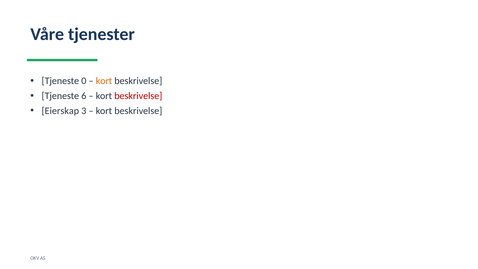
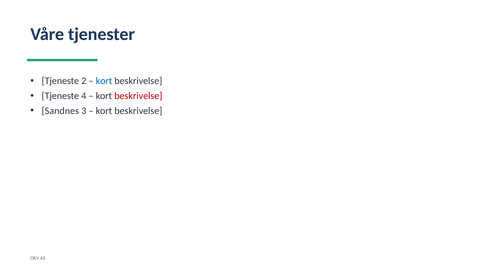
0: 0 -> 2
kort at (104, 81) colour: orange -> blue
6: 6 -> 4
Eierskap: Eierskap -> Sandnes
